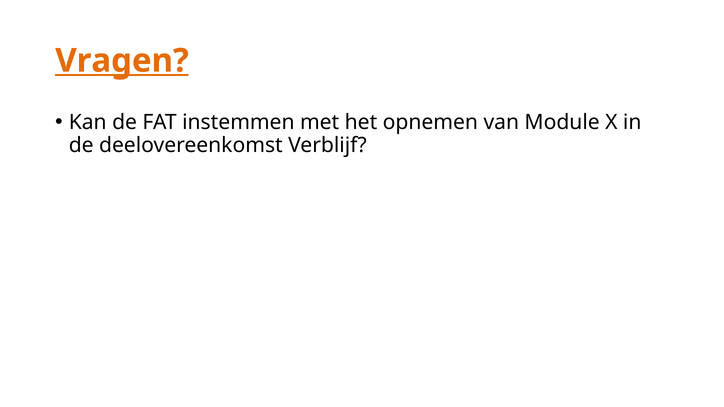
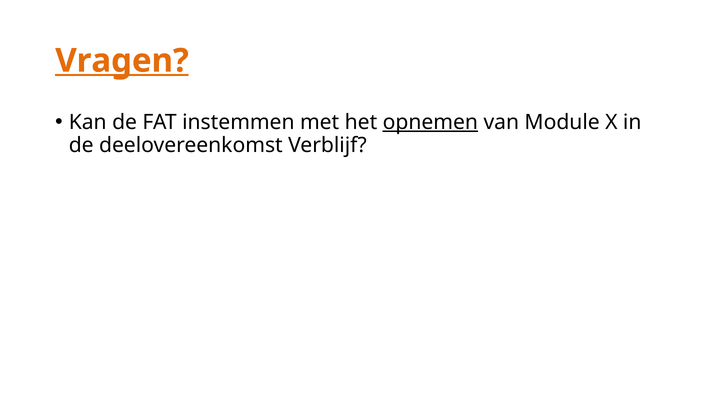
opnemen underline: none -> present
